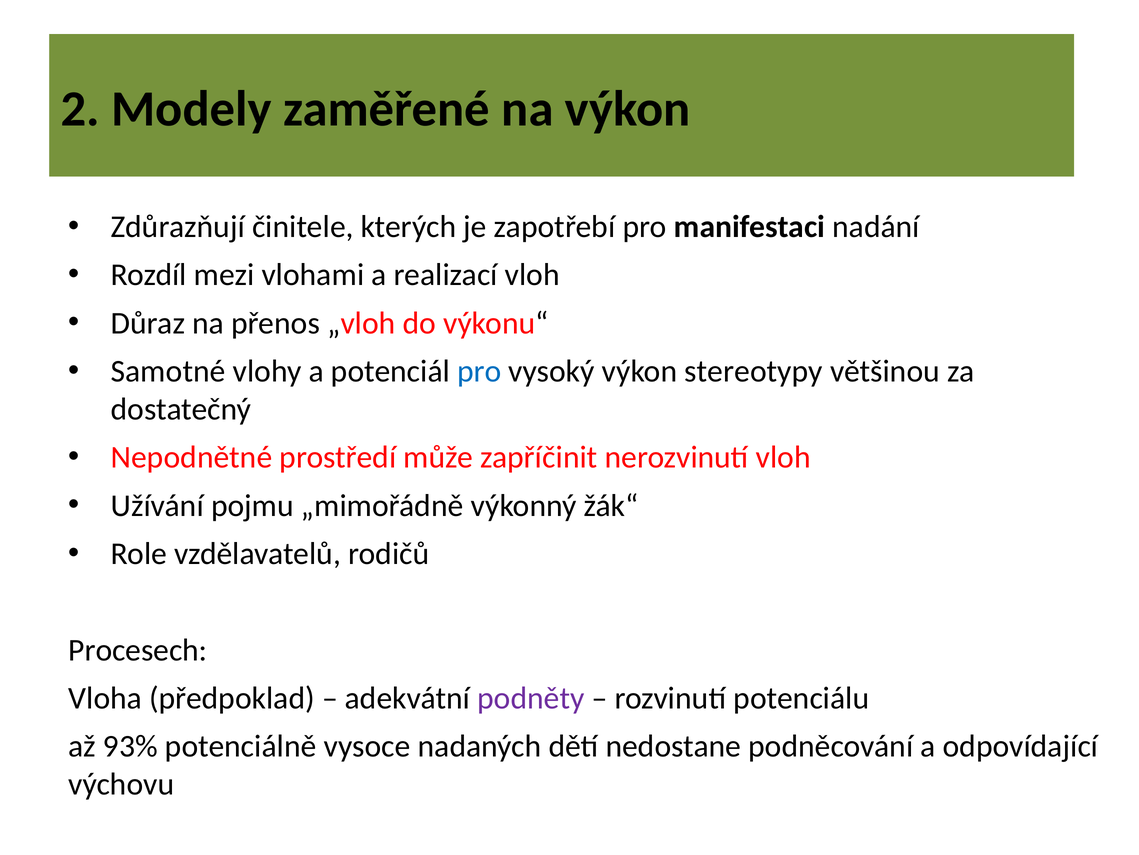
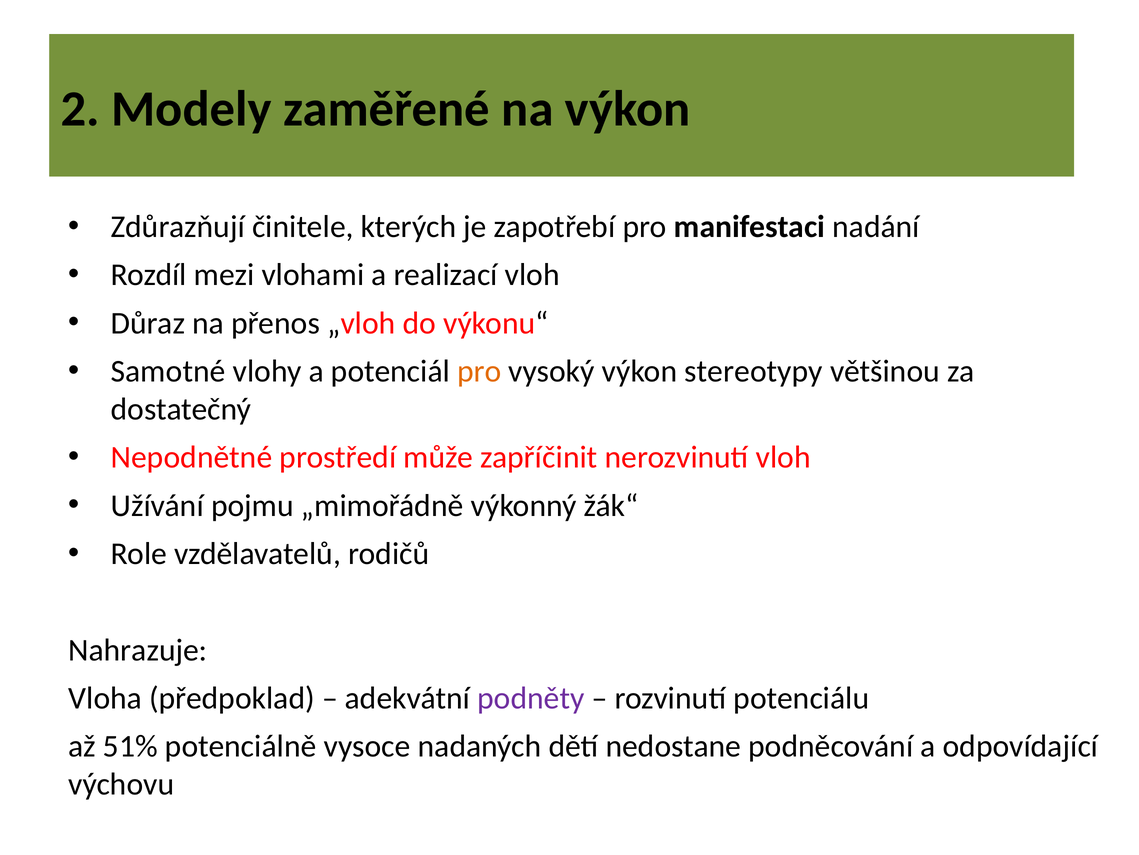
pro at (479, 371) colour: blue -> orange
Procesech: Procesech -> Nahrazuje
93%: 93% -> 51%
